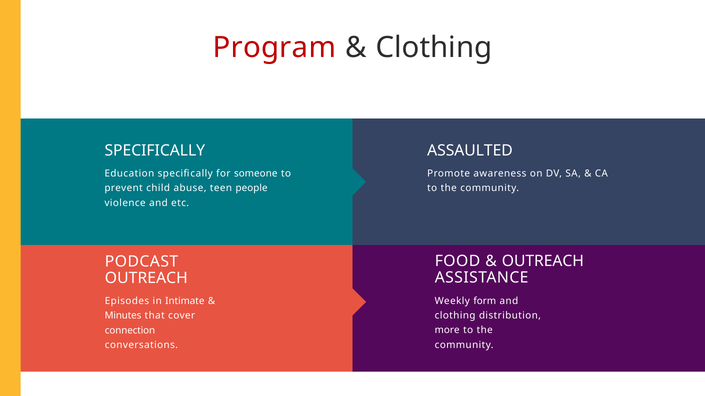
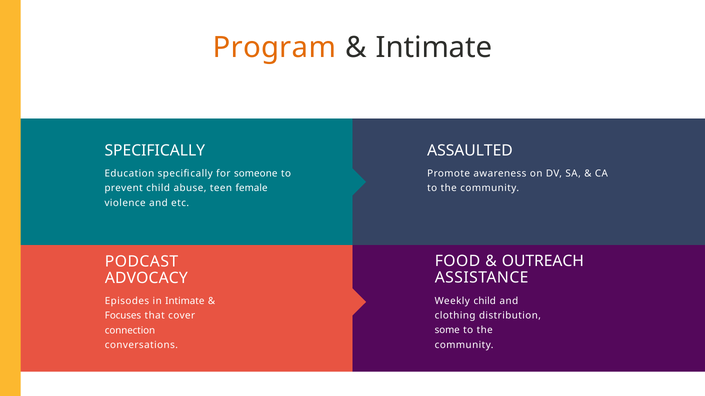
Program colour: red -> orange
Clothing at (434, 47): Clothing -> Intimate
people: people -> female
OUTREACH at (146, 278): OUTREACH -> ADVOCACY
Weekly form: form -> child
Minutes: Minutes -> Focuses
more: more -> some
